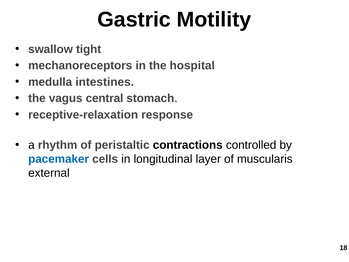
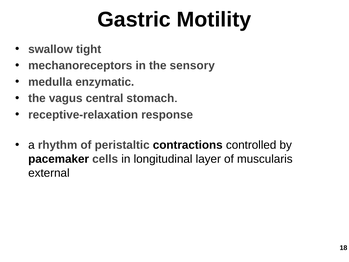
hospital: hospital -> sensory
intestines: intestines -> enzymatic
pacemaker colour: blue -> black
